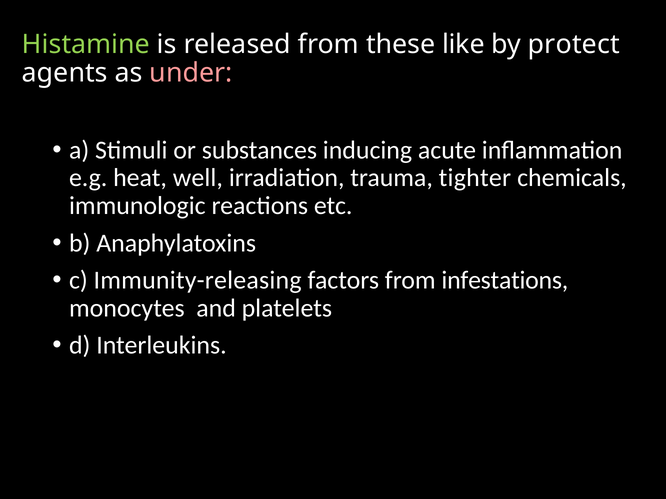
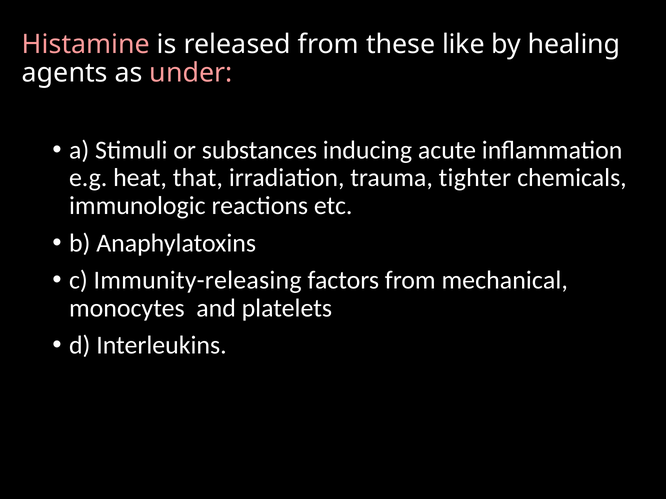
Histamine colour: light green -> pink
protect: protect -> healing
well: well -> that
infestations: infestations -> mechanical
